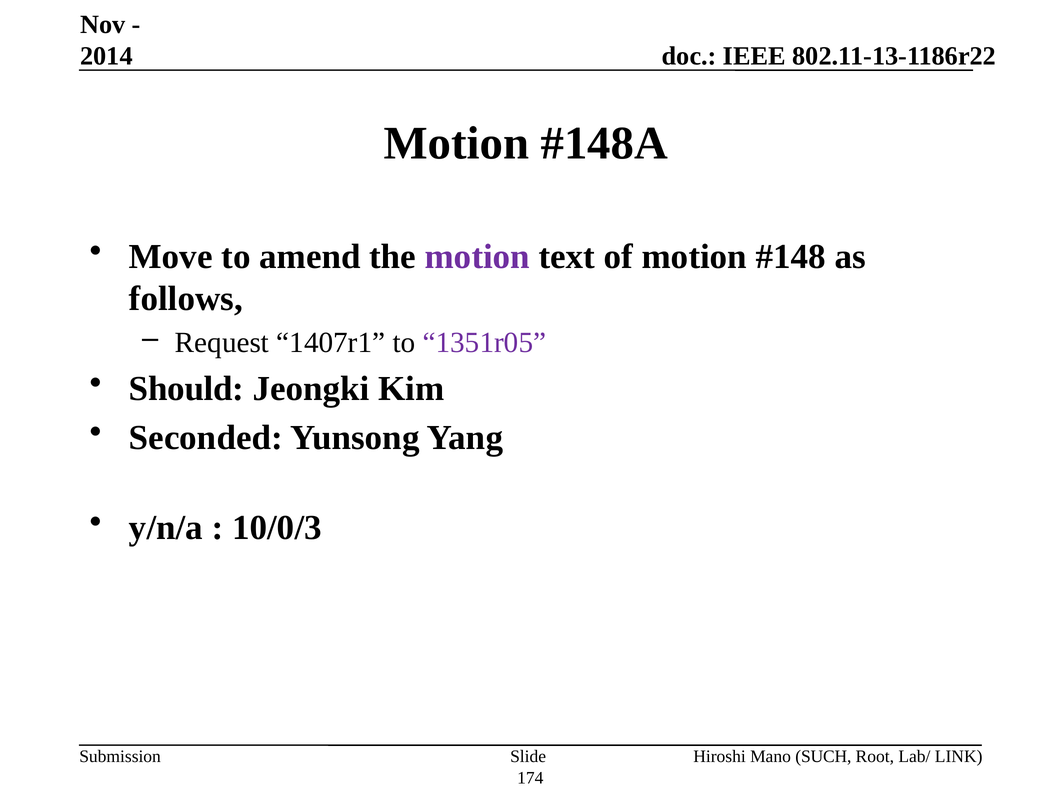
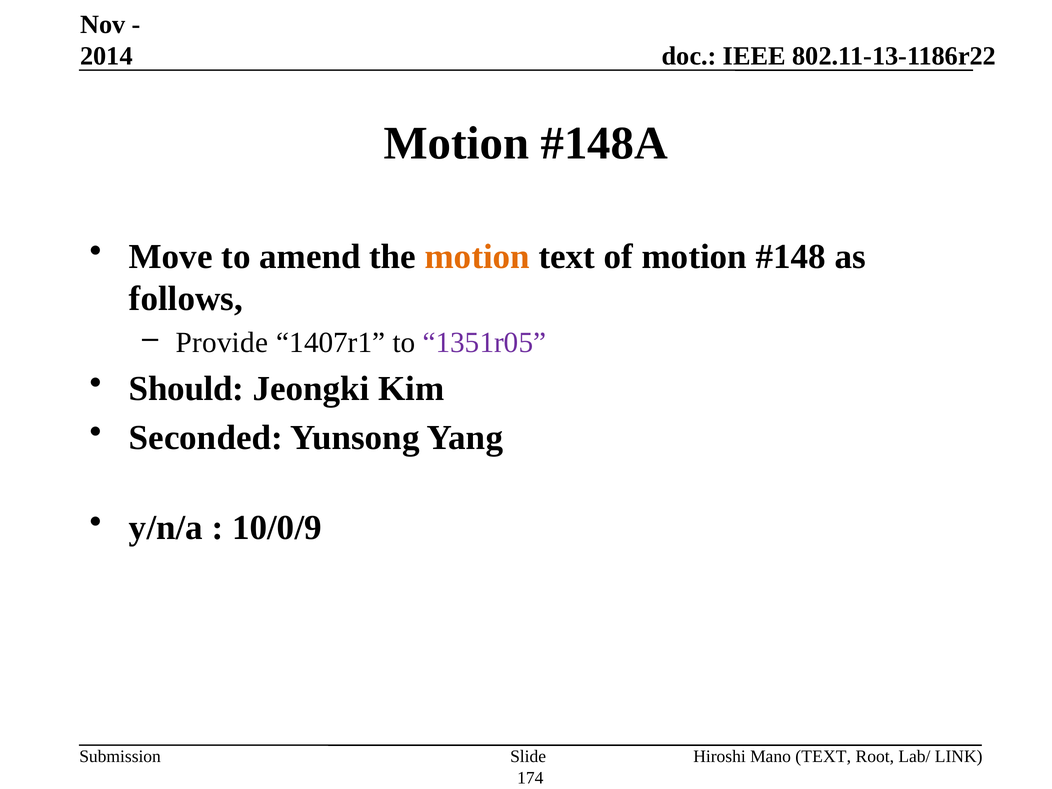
motion at (477, 257) colour: purple -> orange
Request: Request -> Provide
10/0/3: 10/0/3 -> 10/0/9
Mano SUCH: SUCH -> TEXT
